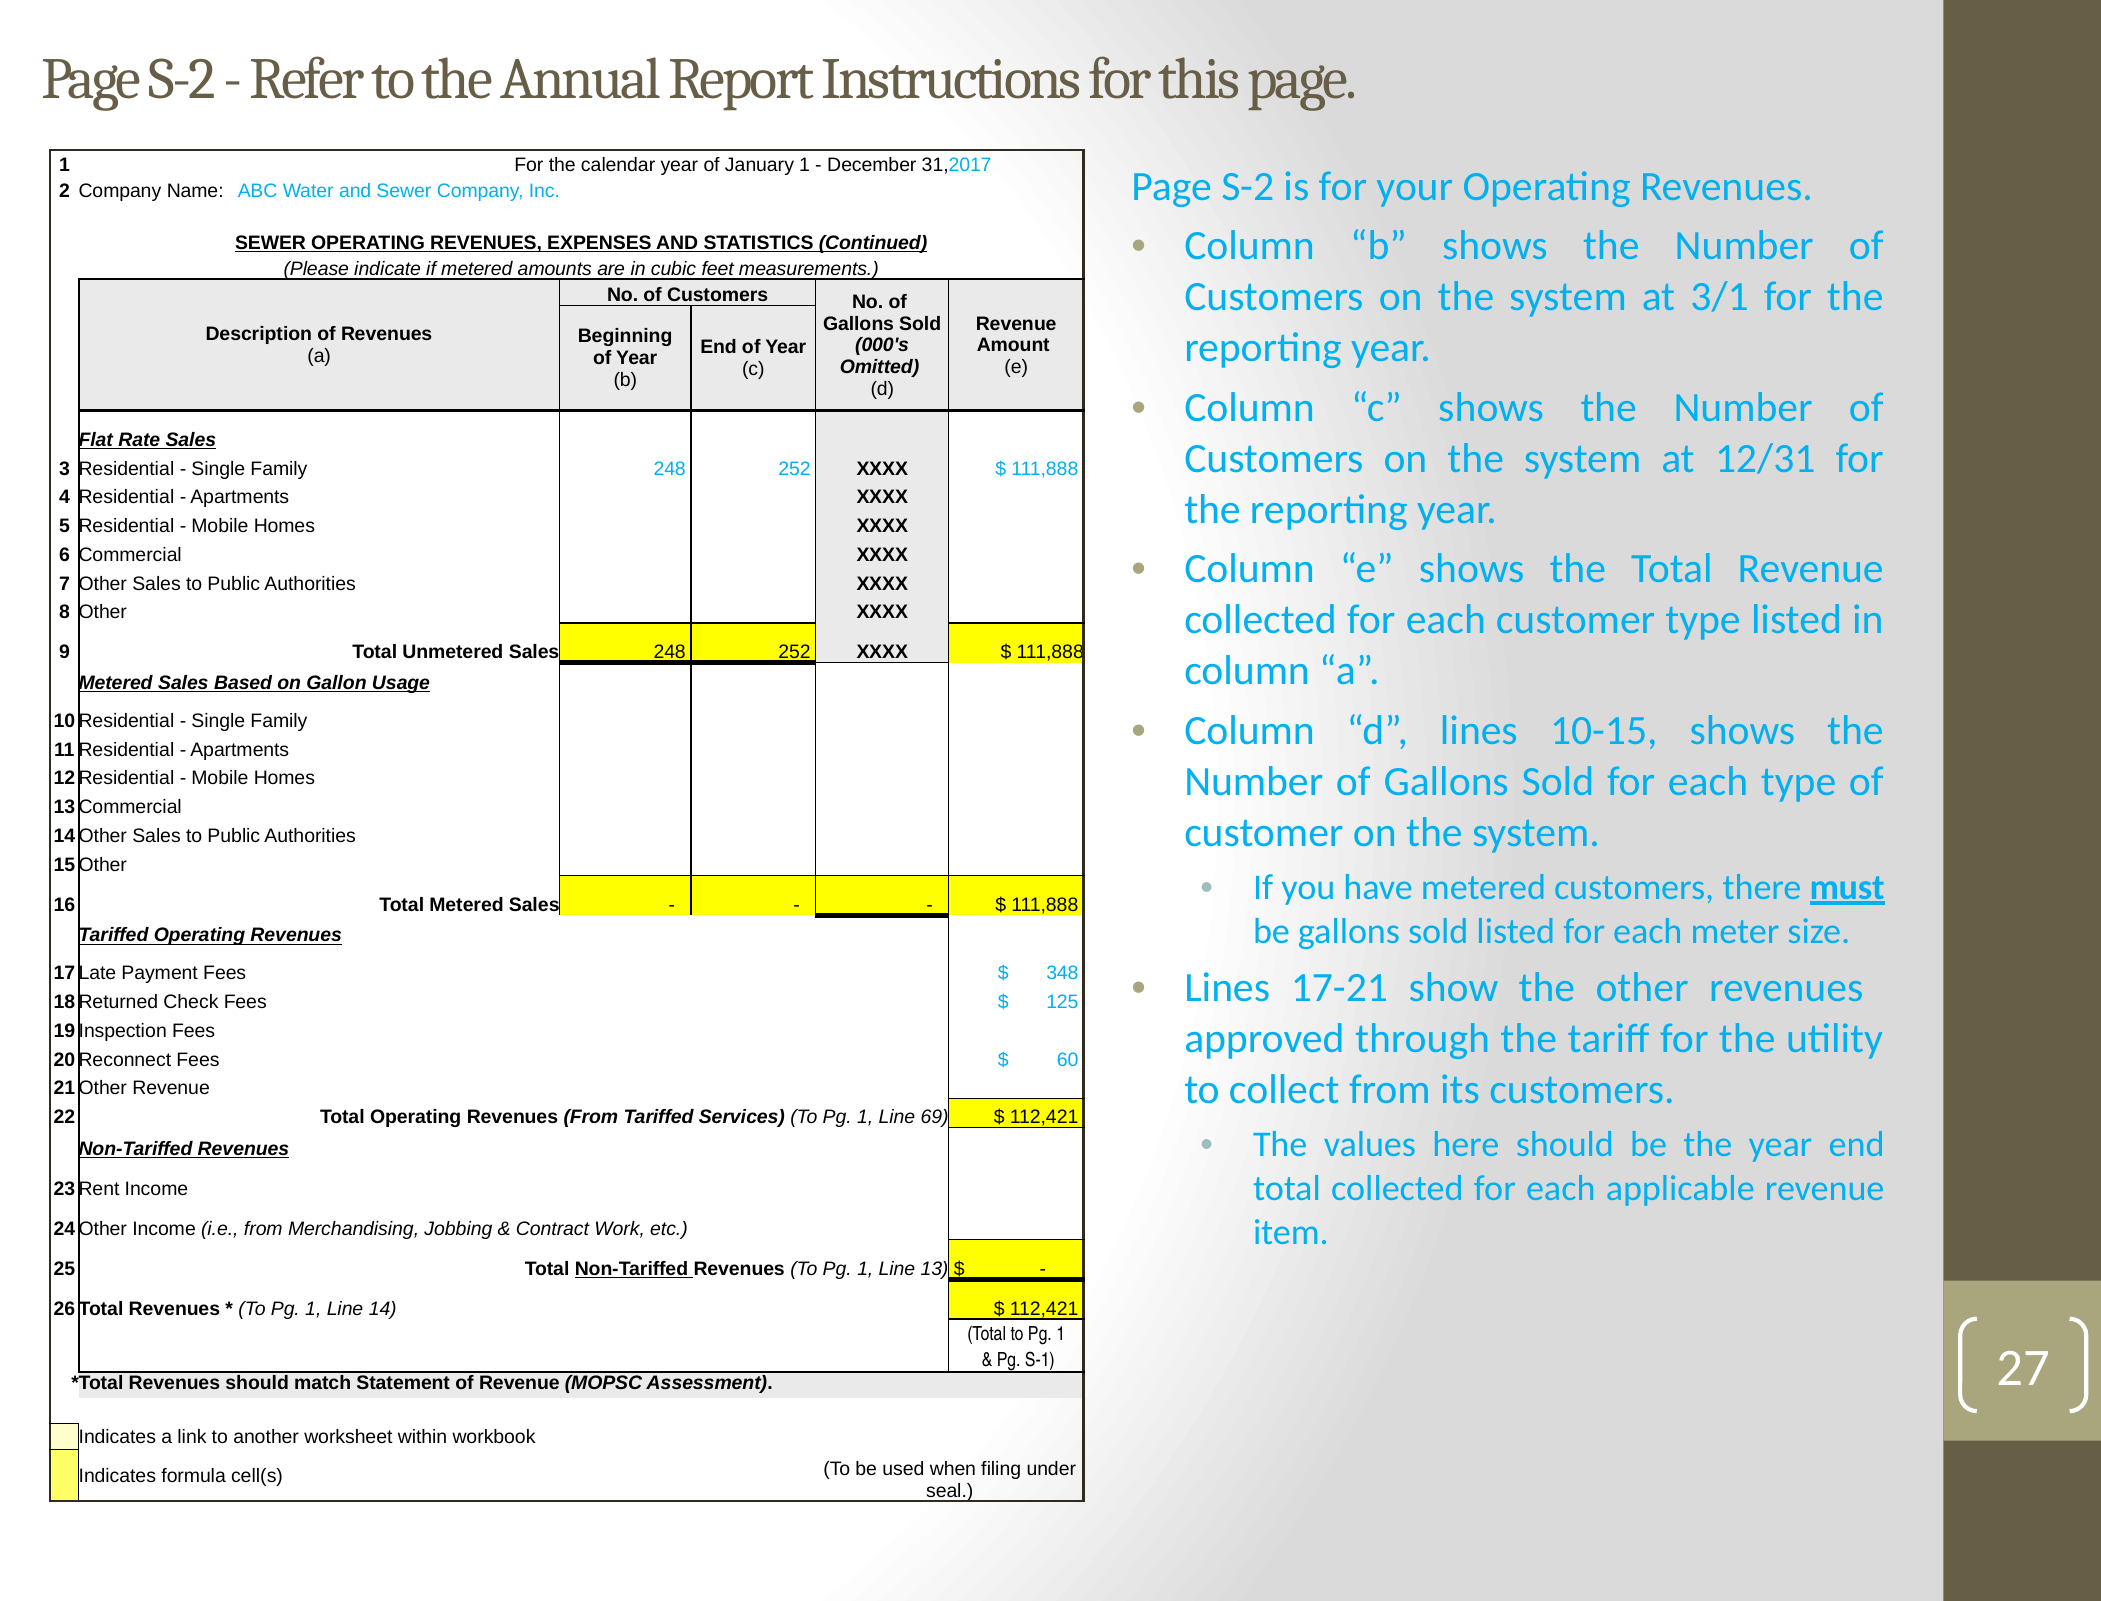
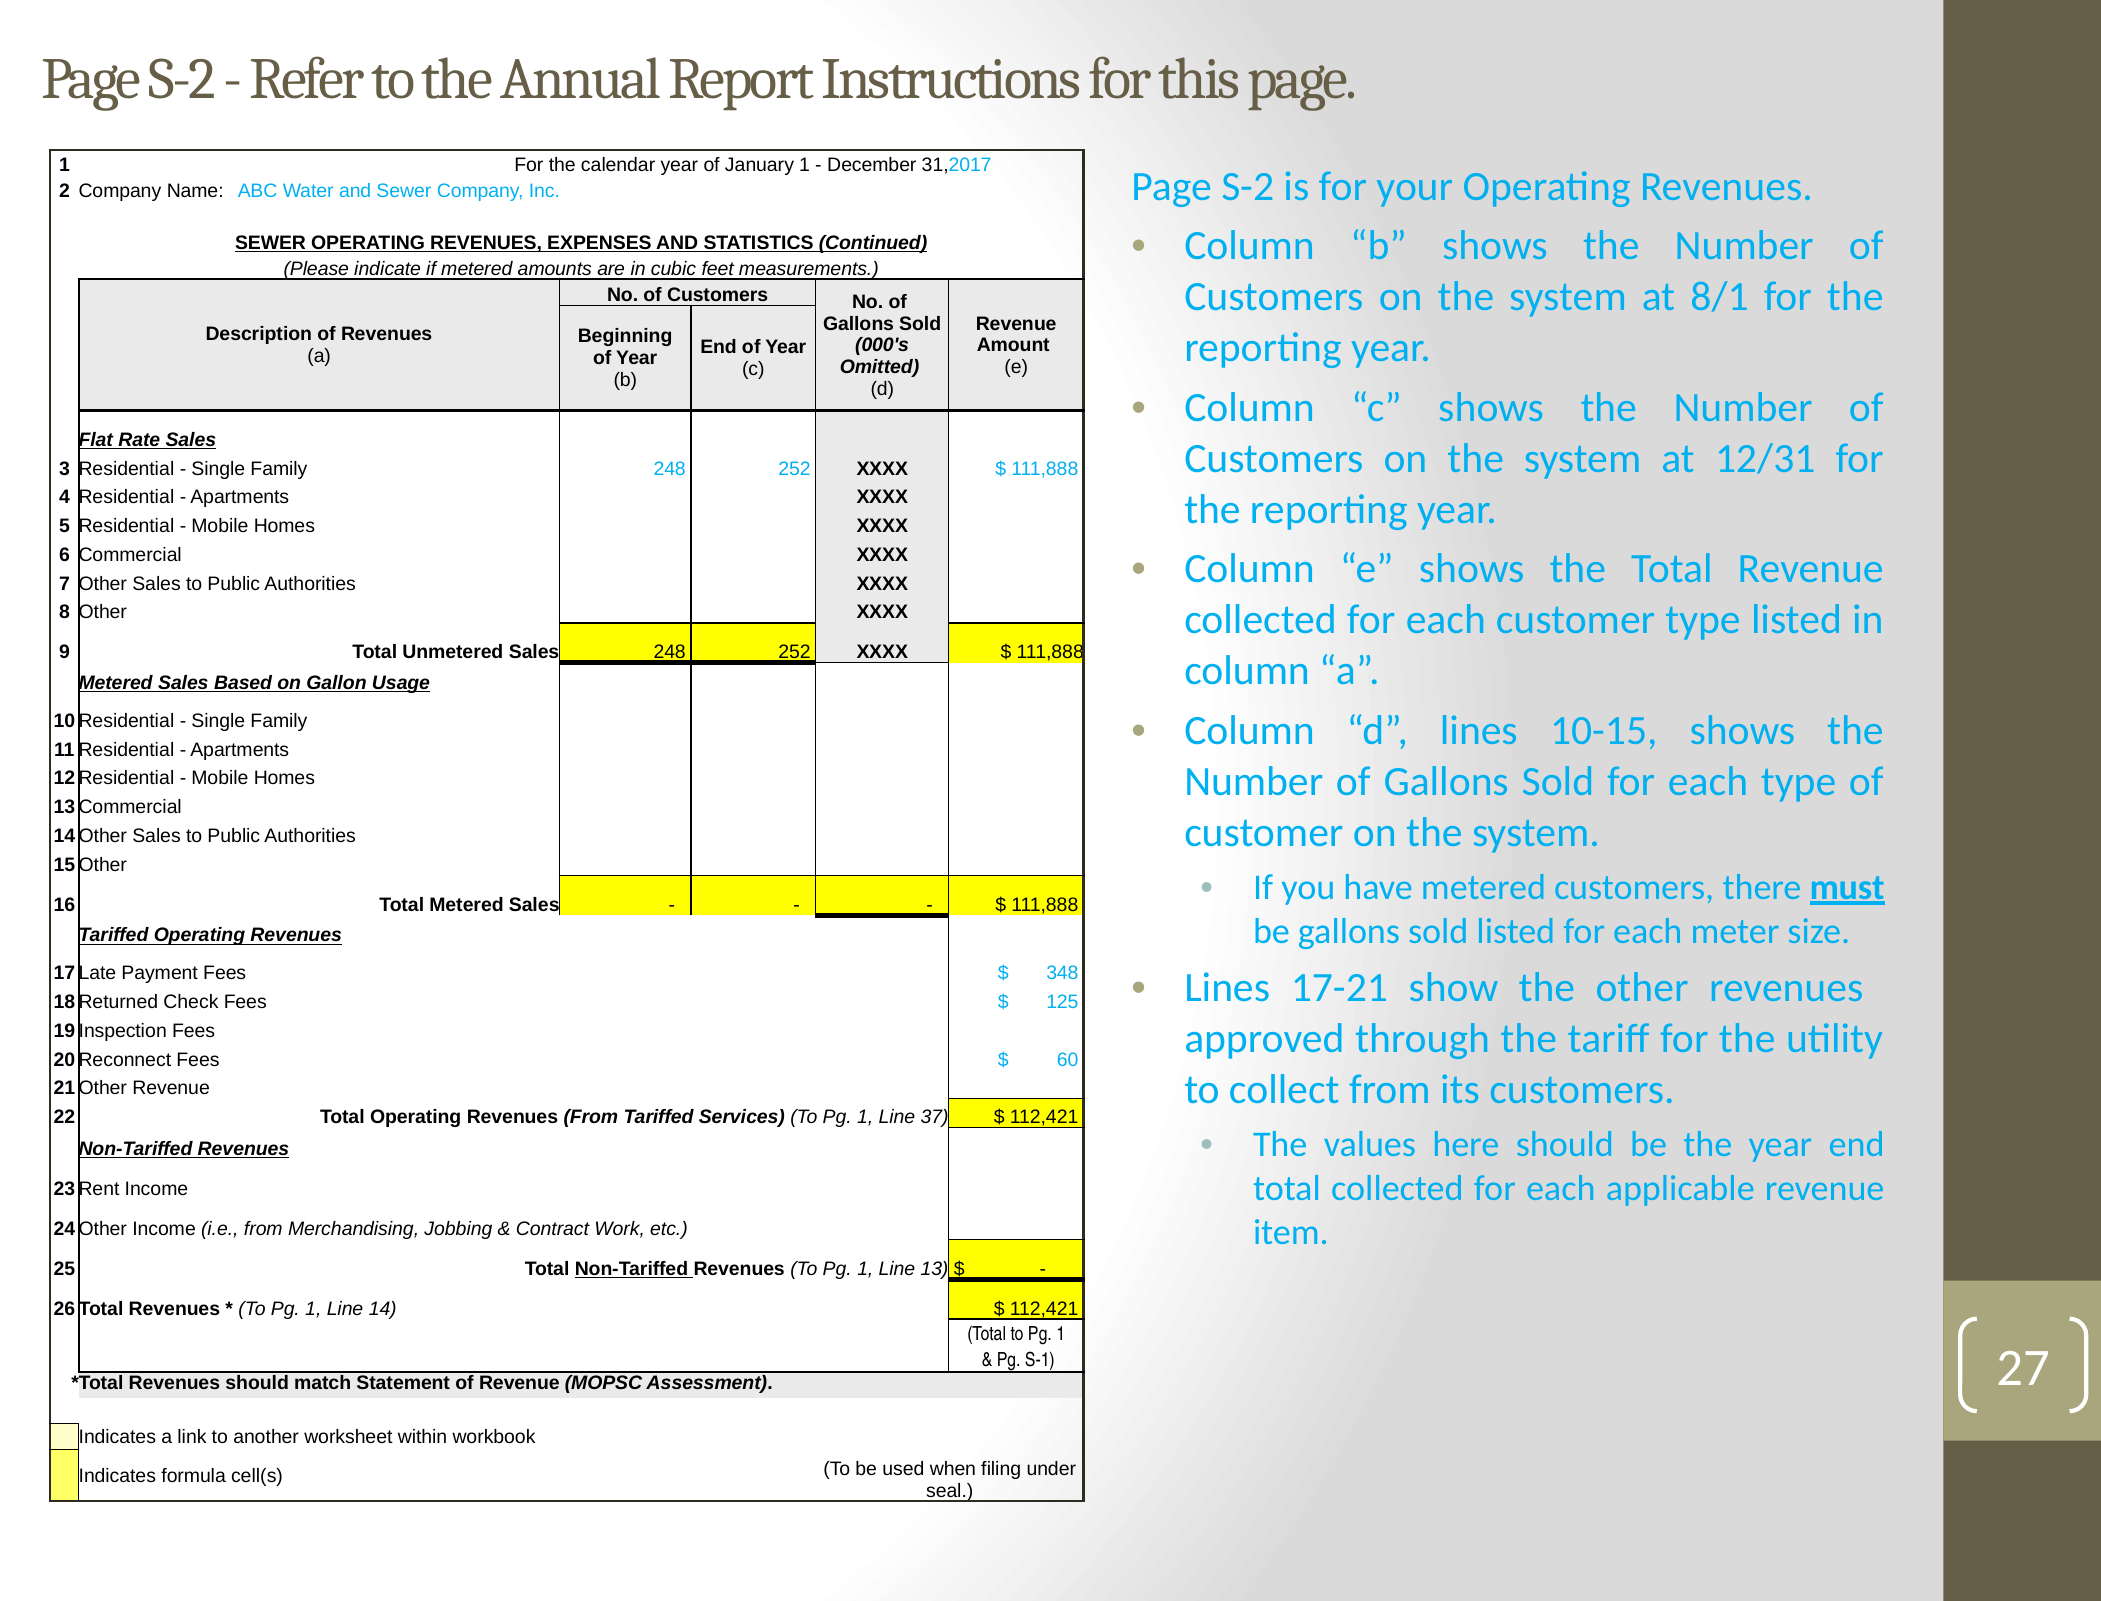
3/1: 3/1 -> 8/1
69: 69 -> 37
